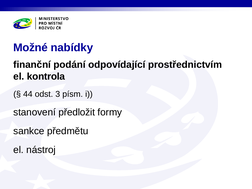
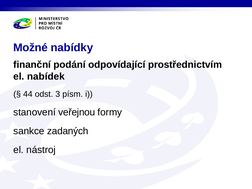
kontrola: kontrola -> nabídek
předložit: předložit -> veřejnou
předmětu: předmětu -> zadaných
